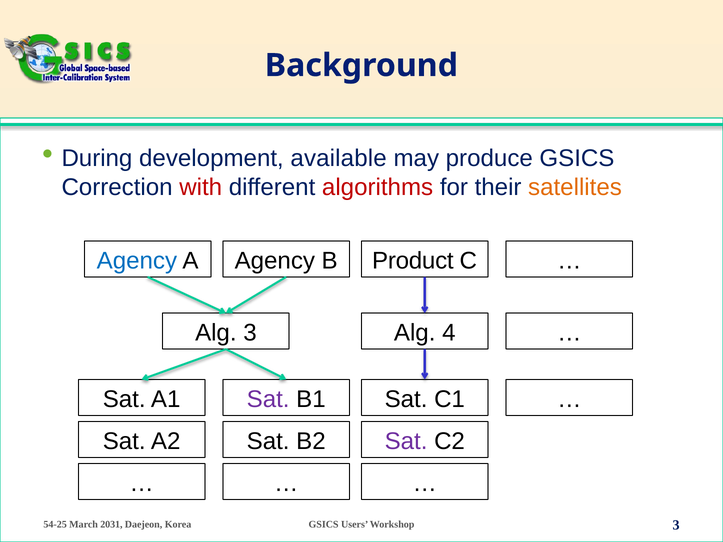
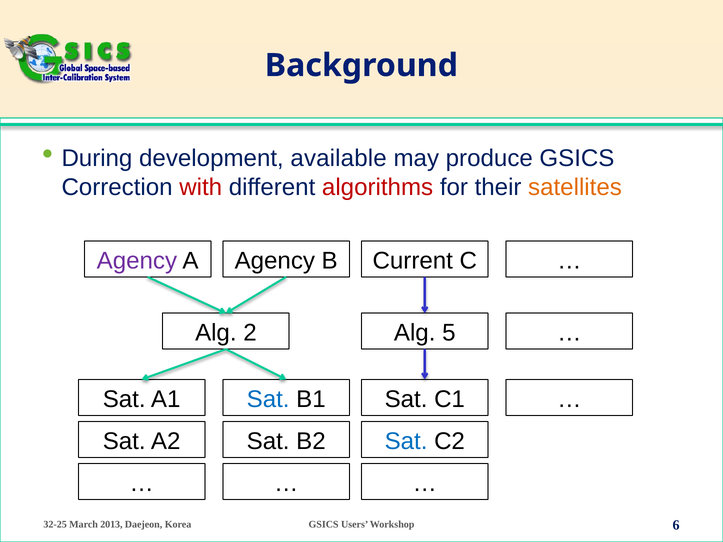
Agency at (137, 261) colour: blue -> purple
Product: Product -> Current
Alg 3: 3 -> 2
4: 4 -> 5
Sat at (268, 399) colour: purple -> blue
Sat at (406, 441) colour: purple -> blue
54-25: 54-25 -> 32-25
2031: 2031 -> 2013
Korea 3: 3 -> 6
